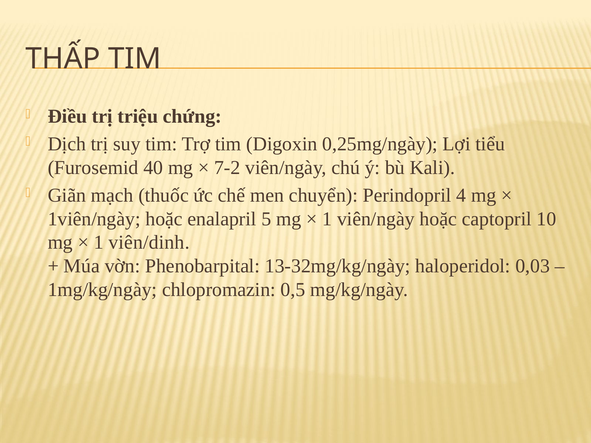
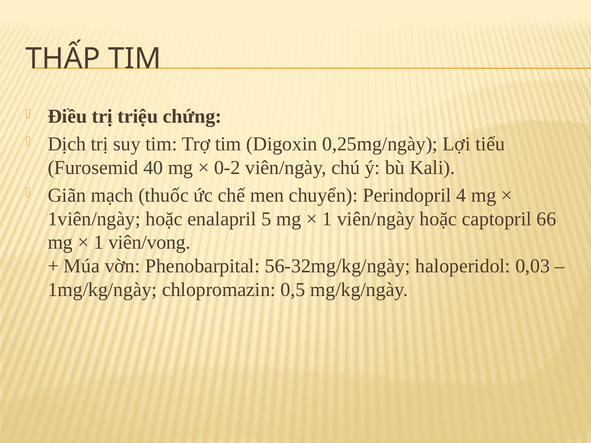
7-2: 7-2 -> 0-2
10: 10 -> 66
viên/dinh: viên/dinh -> viên/vong
13-32mg/kg/ngày: 13-32mg/kg/ngày -> 56-32mg/kg/ngày
